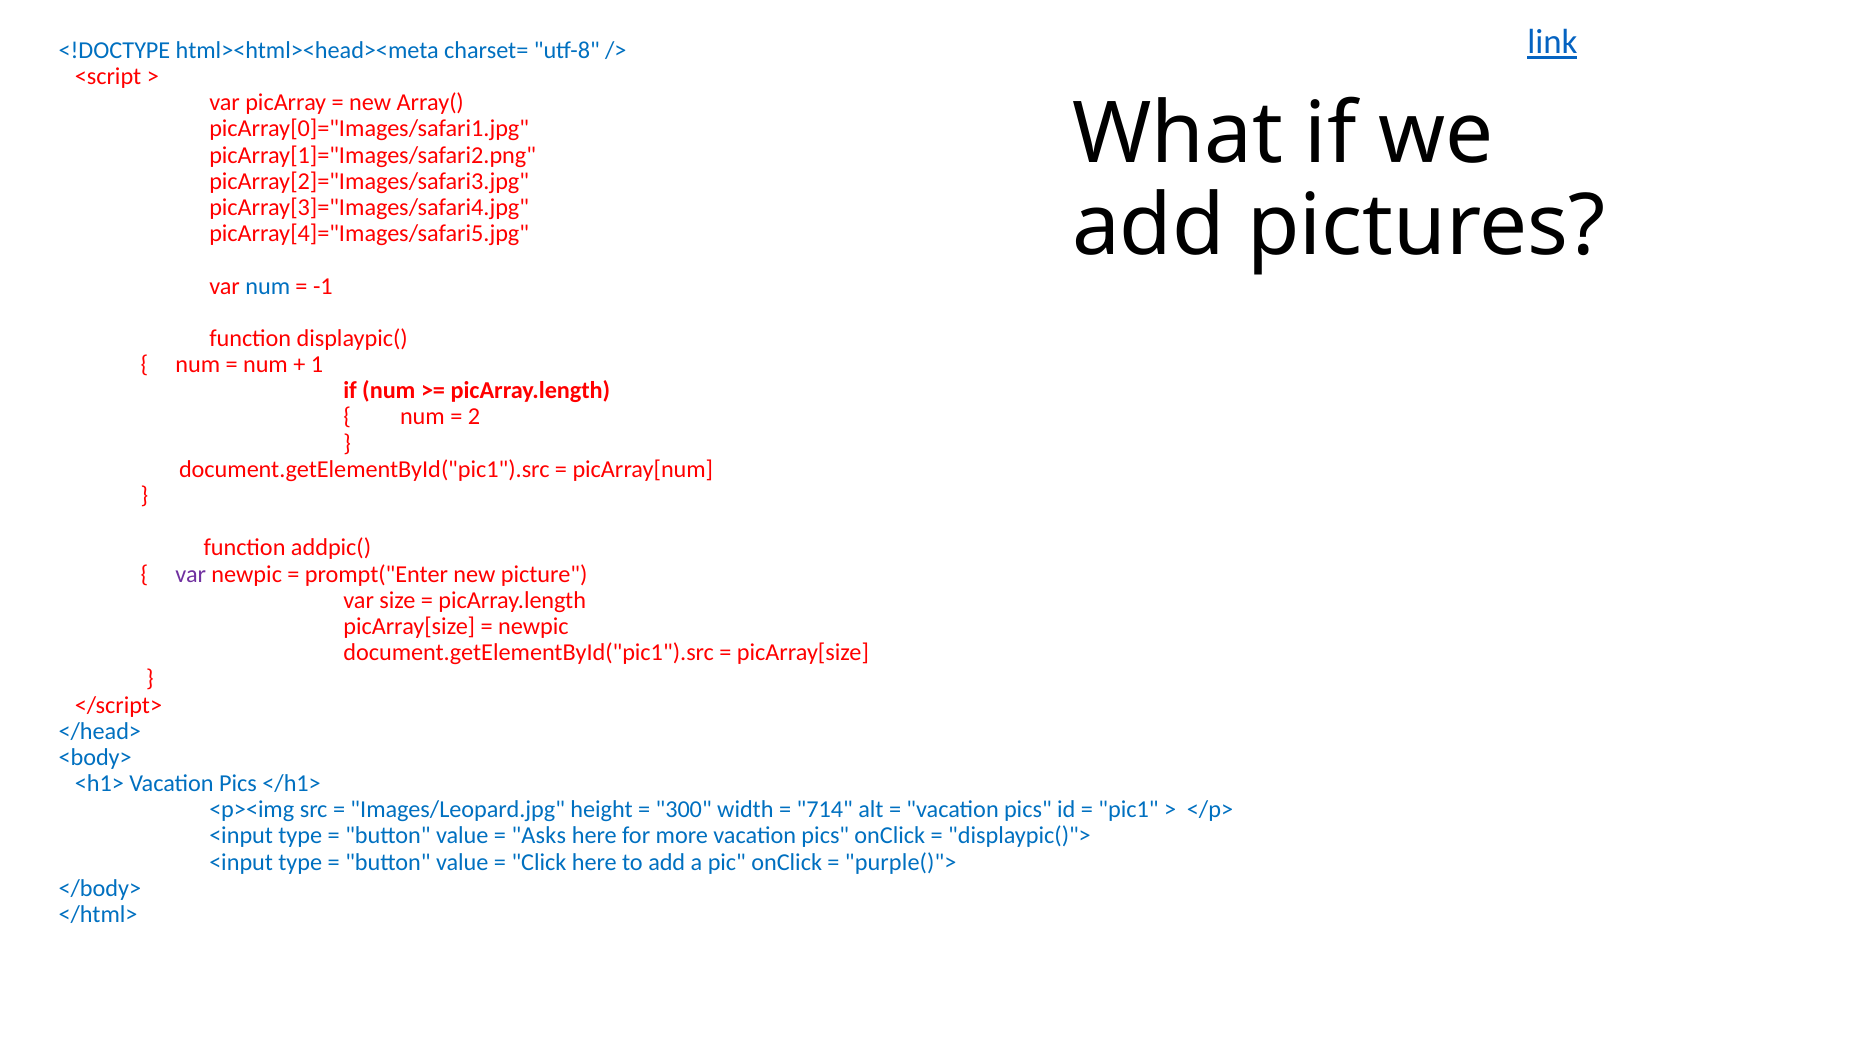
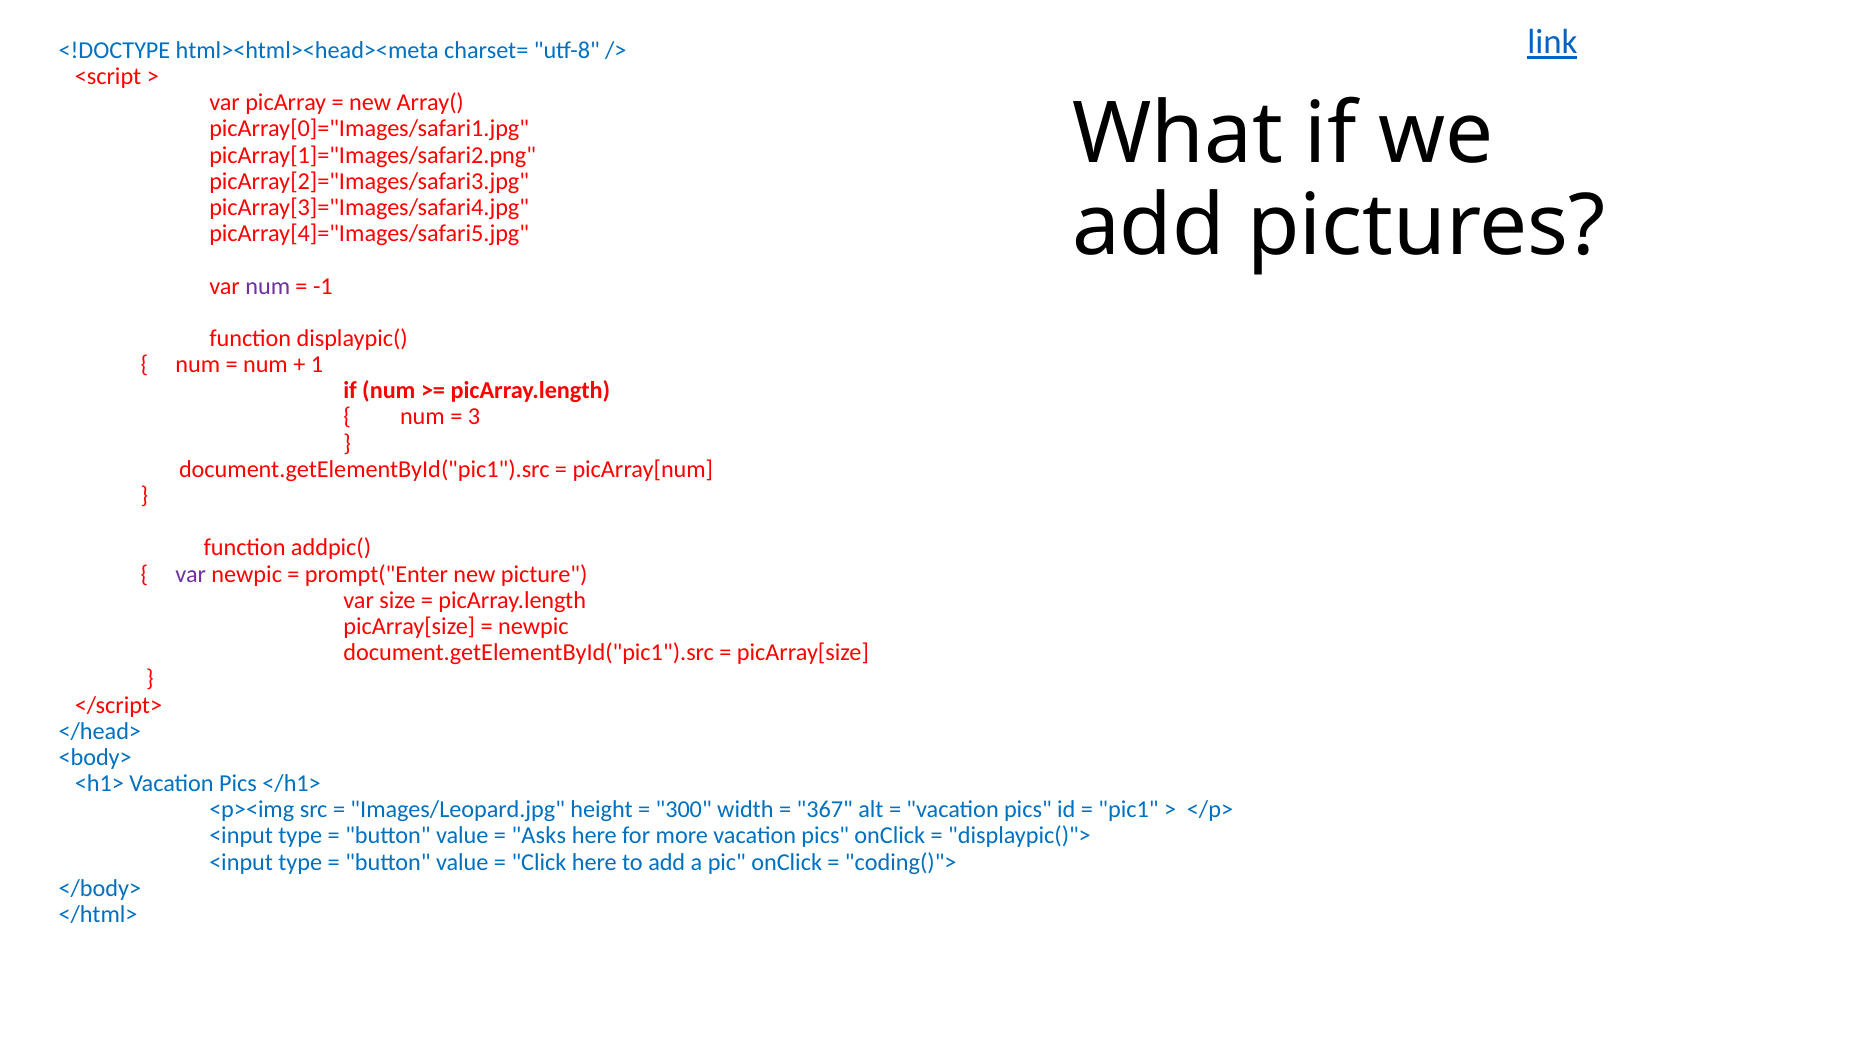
num at (268, 286) colour: blue -> purple
2: 2 -> 3
714: 714 -> 367
purple()">: purple()"> -> coding()">
